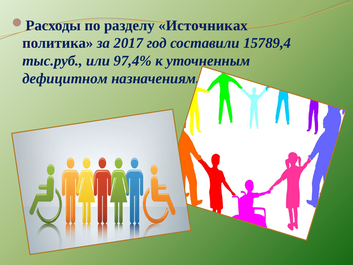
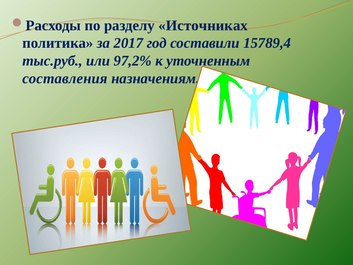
97,4%: 97,4% -> 97,2%
дефицитном: дефицитном -> составления
